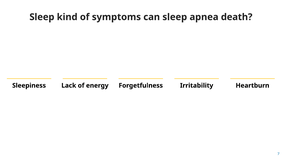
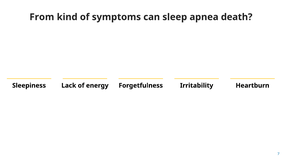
Sleep at (42, 17): Sleep -> From
